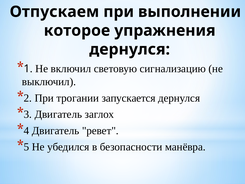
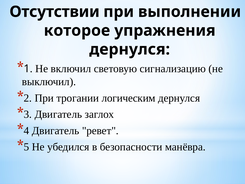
Отпускаем: Отпускаем -> Отсутствии
запускается: запускается -> логическим
